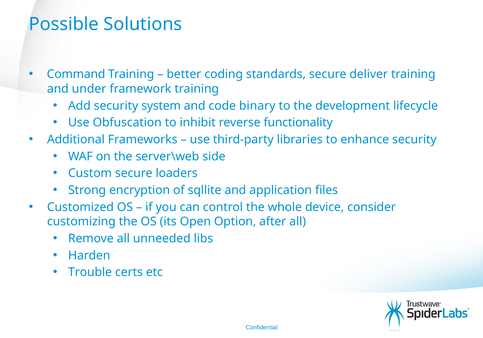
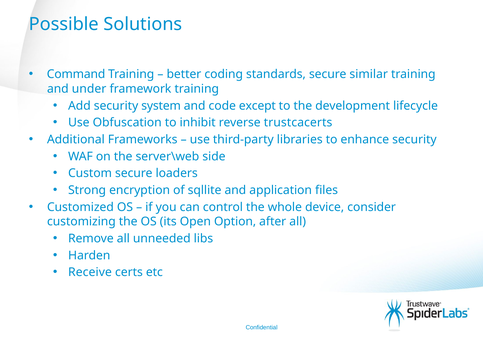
deliver: deliver -> similar
binary: binary -> except
functionality: functionality -> trustcacerts
Trouble: Trouble -> Receive
